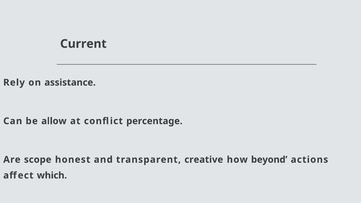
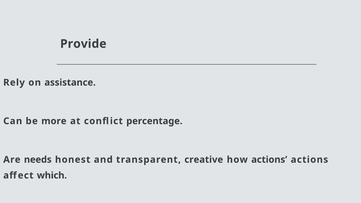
Current: Current -> Provide
allow: allow -> more
scope: scope -> needs
how beyond: beyond -> actions
